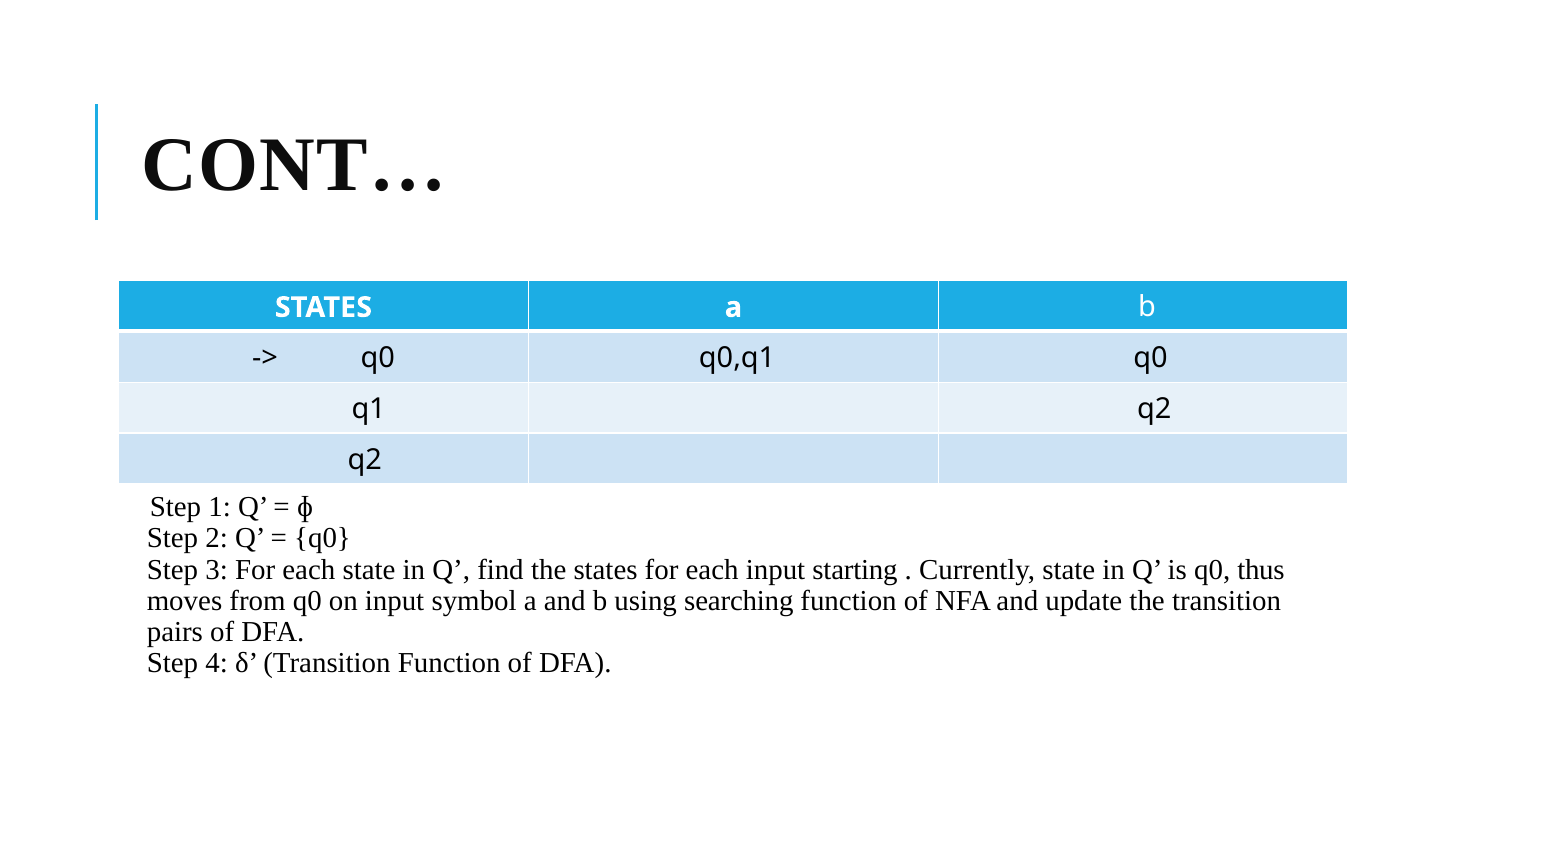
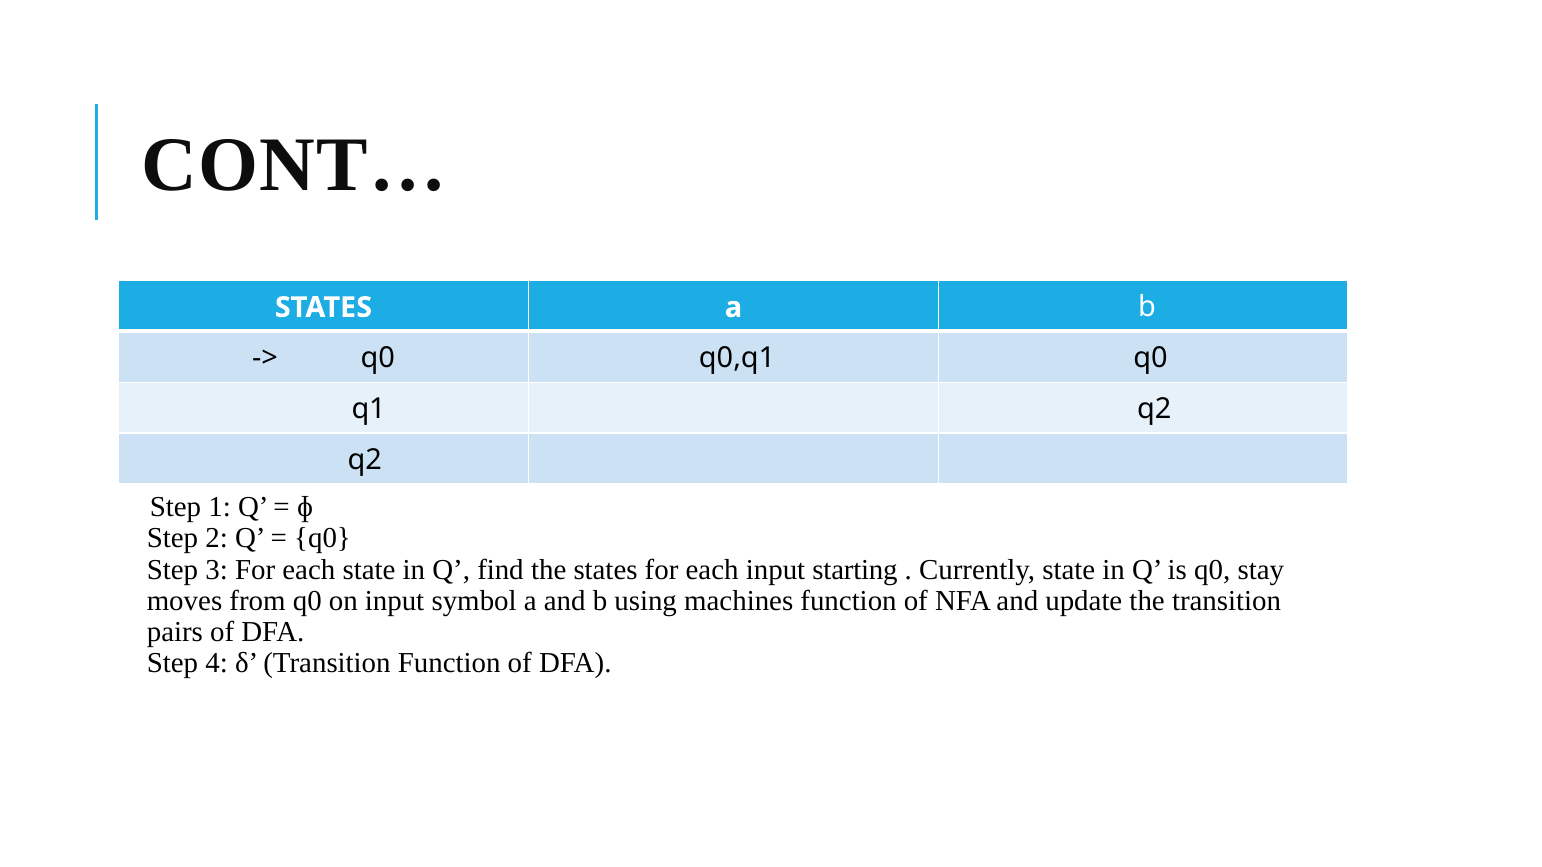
thus: thus -> stay
searching: searching -> machines
